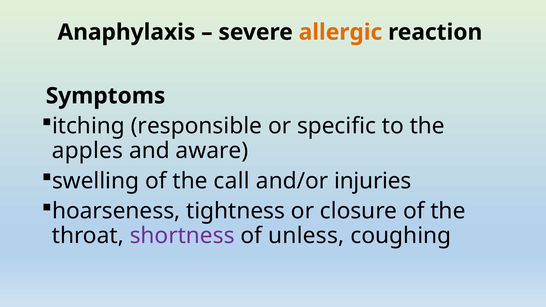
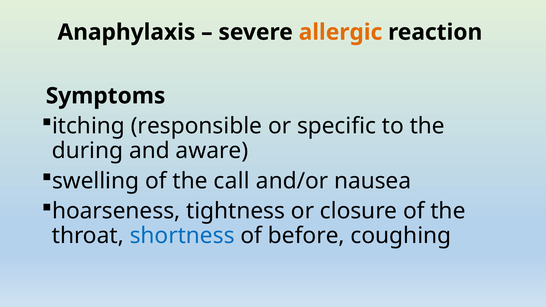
apples: apples -> during
injuries: injuries -> nausea
shortness colour: purple -> blue
unless: unless -> before
